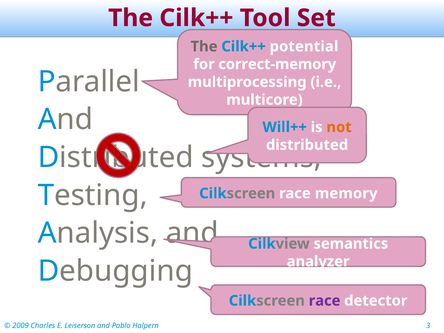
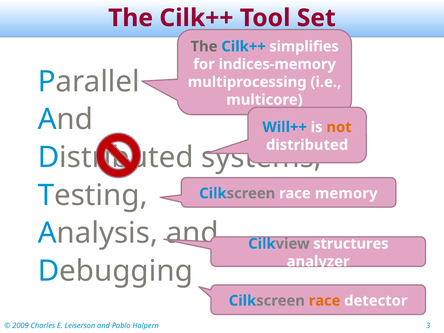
potential: potential -> simplifies
correct-memory: correct-memory -> indices-memory
semantics: semantics -> structures
race at (325, 301) colour: purple -> orange
